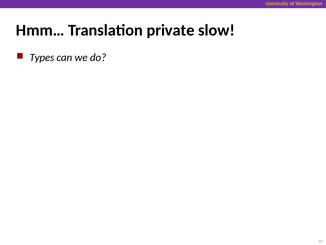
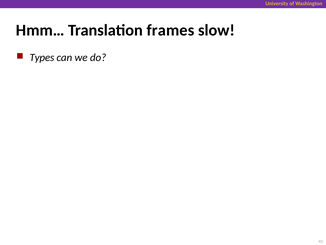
private: private -> frames
